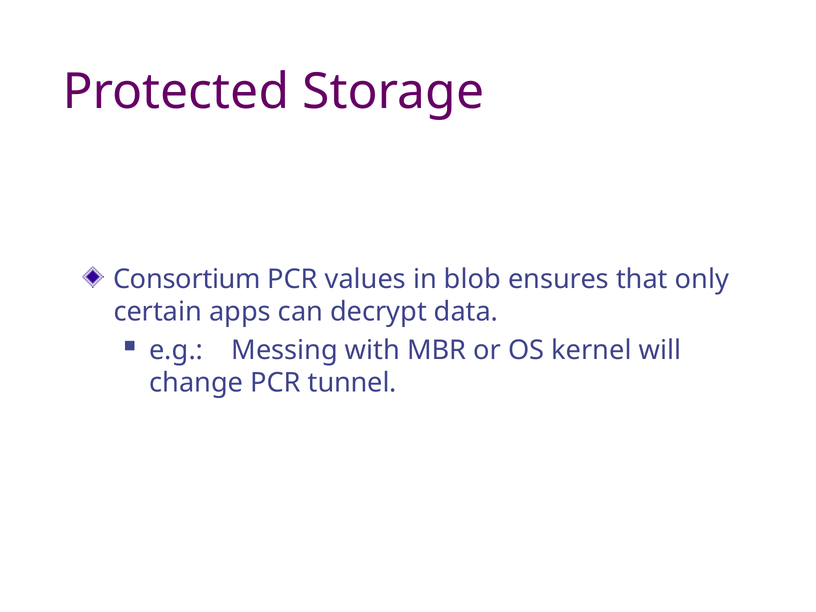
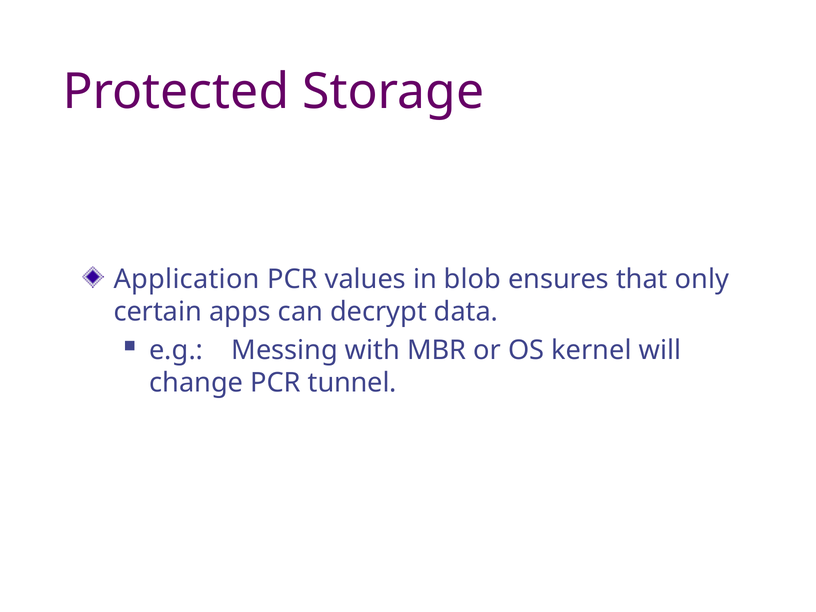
Consortium: Consortium -> Application
